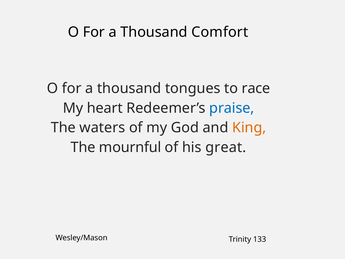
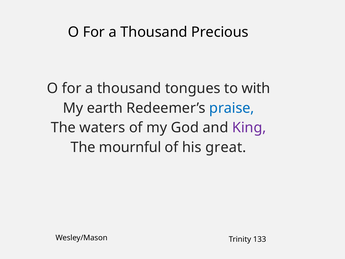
Comfort: Comfort -> Precious
race: race -> with
heart: heart -> earth
King colour: orange -> purple
